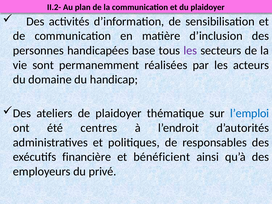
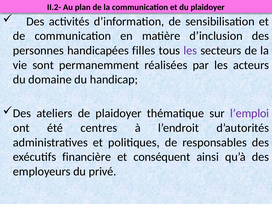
base: base -> filles
l’emploi colour: blue -> purple
bénéficient: bénéficient -> conséquent
